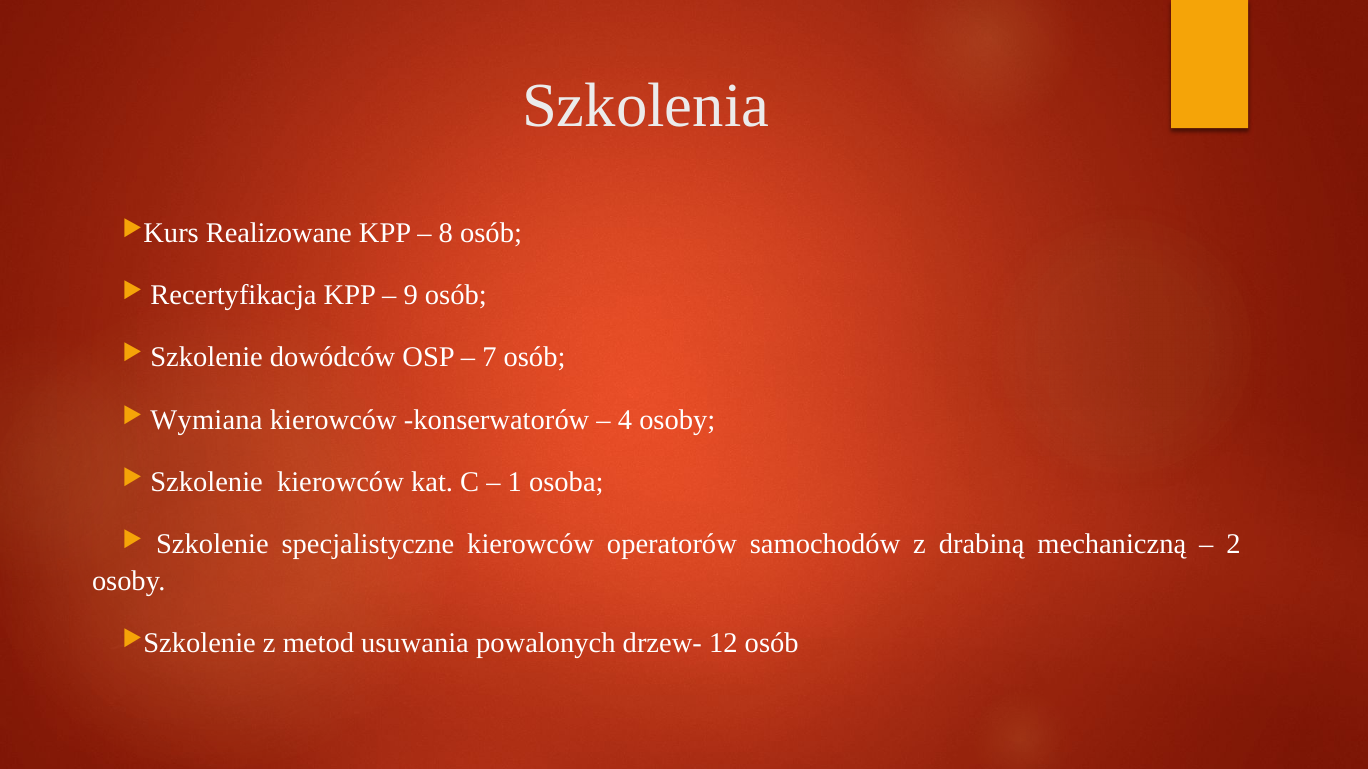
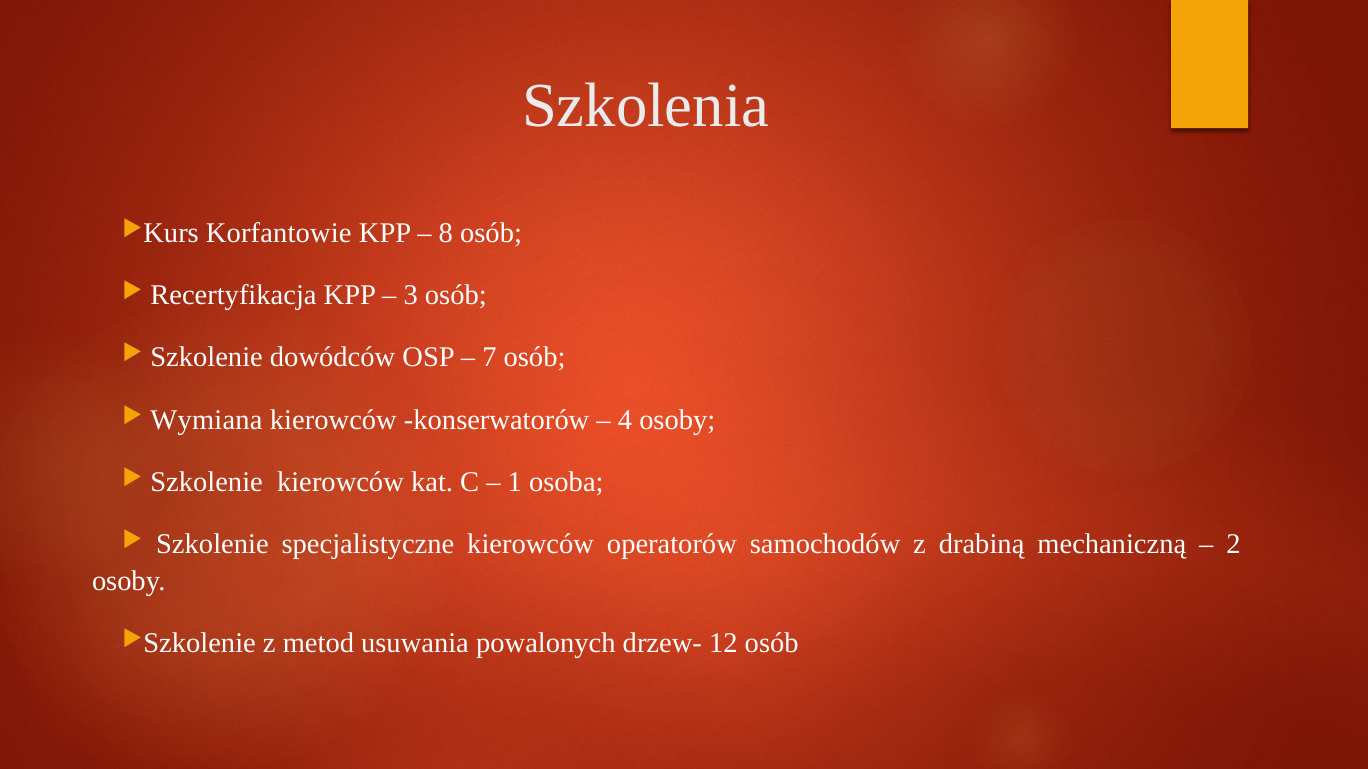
Realizowane: Realizowane -> Korfantowie
9: 9 -> 3
